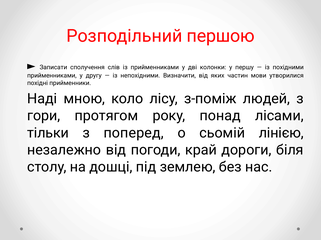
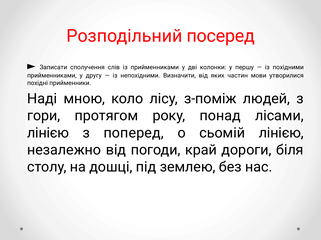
першою: першою -> посеред
тільки at (48, 133): тільки -> лінією
